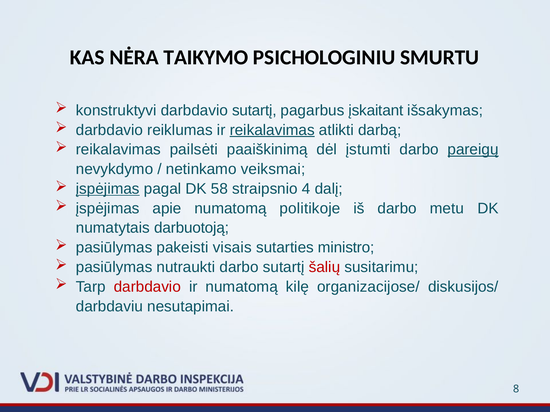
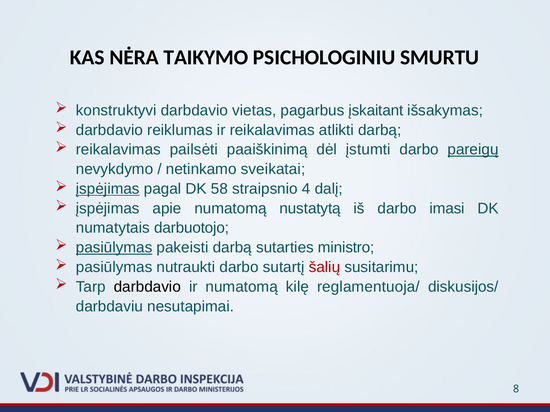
darbdavio sutartį: sutartį -> vietas
reikalavimas at (272, 130) underline: present -> none
veiksmai: veiksmai -> sveikatai
politikoje: politikoje -> nustatytą
metu: metu -> imasi
darbuotoją: darbuotoją -> darbuotojo
pasiūlymas at (114, 248) underline: none -> present
pakeisti visais: visais -> darbą
darbdavio at (147, 287) colour: red -> black
organizacijose/: organizacijose/ -> reglamentuoja/
